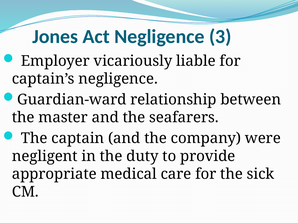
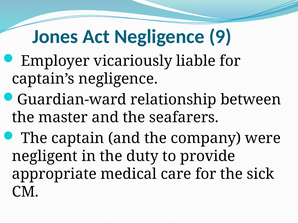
3: 3 -> 9
